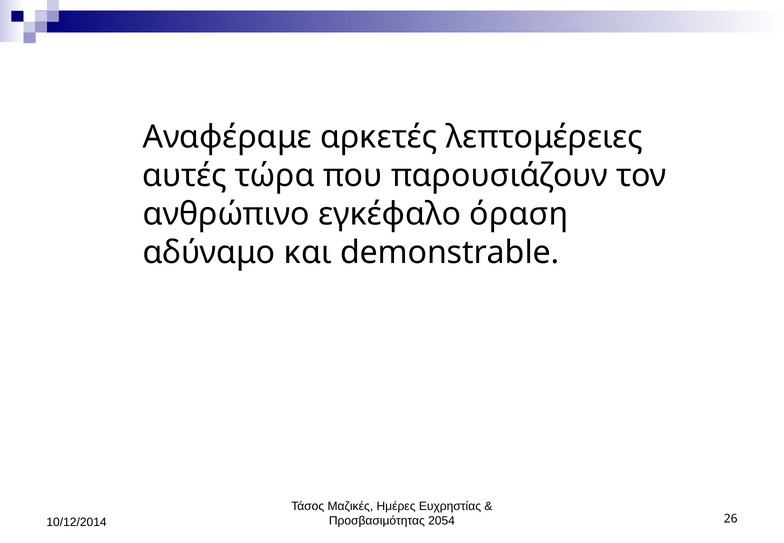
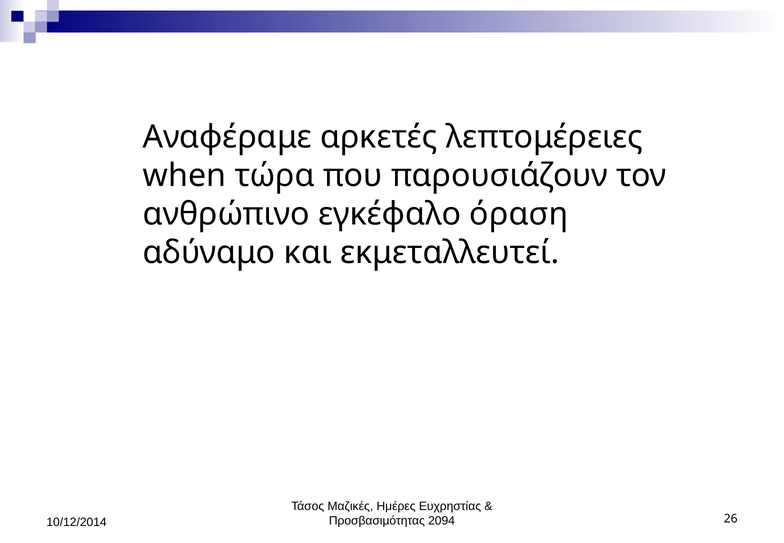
αυτές: αυτές -> when
demonstrable: demonstrable -> εκμεταλλευτεί
2054: 2054 -> 2094
